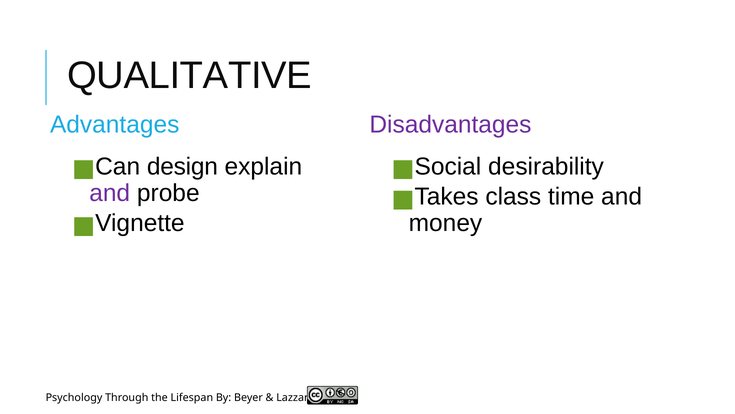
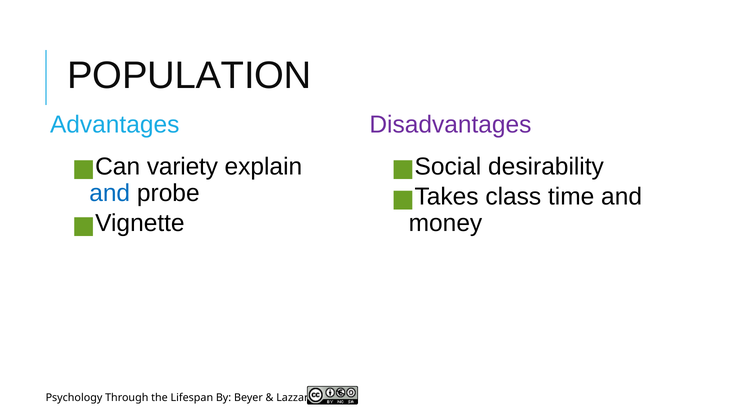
QUALITATIVE: QUALITATIVE -> POPULATION
design: design -> variety
and at (110, 193) colour: purple -> blue
